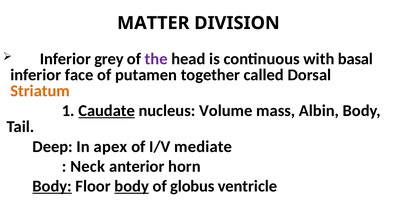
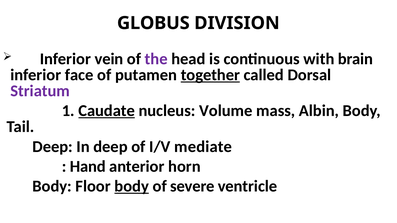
MATTER: MATTER -> GLOBUS
grey: grey -> vein
basal: basal -> brain
together underline: none -> present
Striatum colour: orange -> purple
In apex: apex -> deep
Neck: Neck -> Hand
Body at (52, 186) underline: present -> none
globus: globus -> severe
